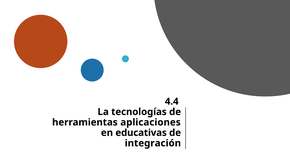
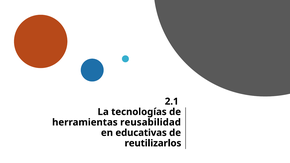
4.4: 4.4 -> 2.1
aplicaciones: aplicaciones -> reusabilidad
integración: integración -> reutilizarlos
